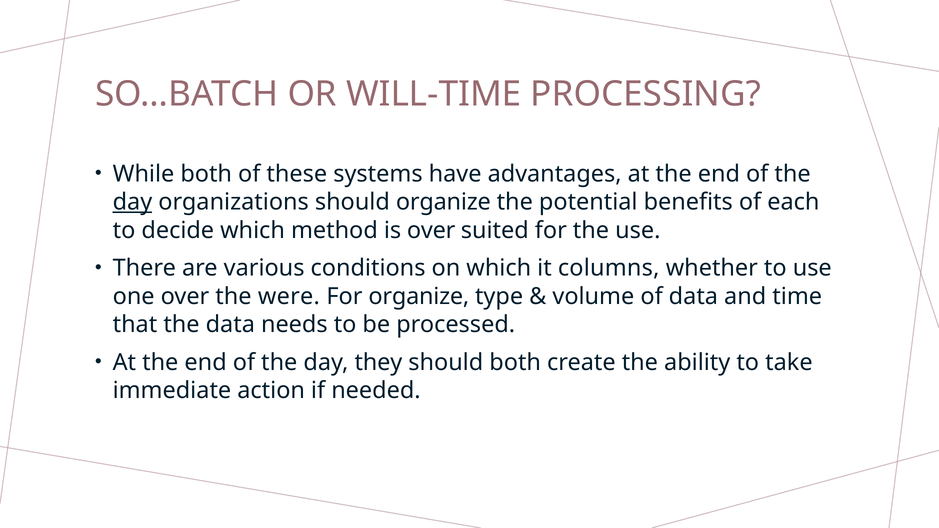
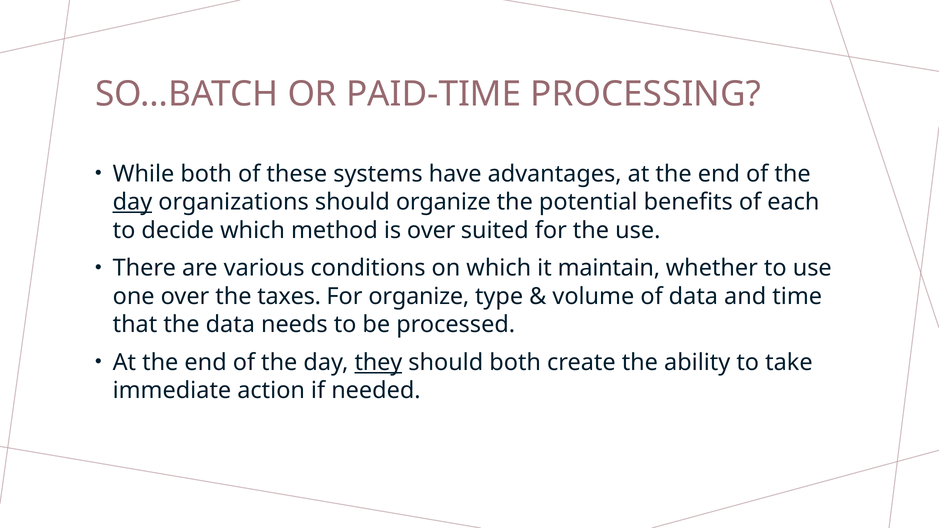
WILL-TIME: WILL-TIME -> PAID-TIME
columns: columns -> maintain
were: were -> taxes
they underline: none -> present
